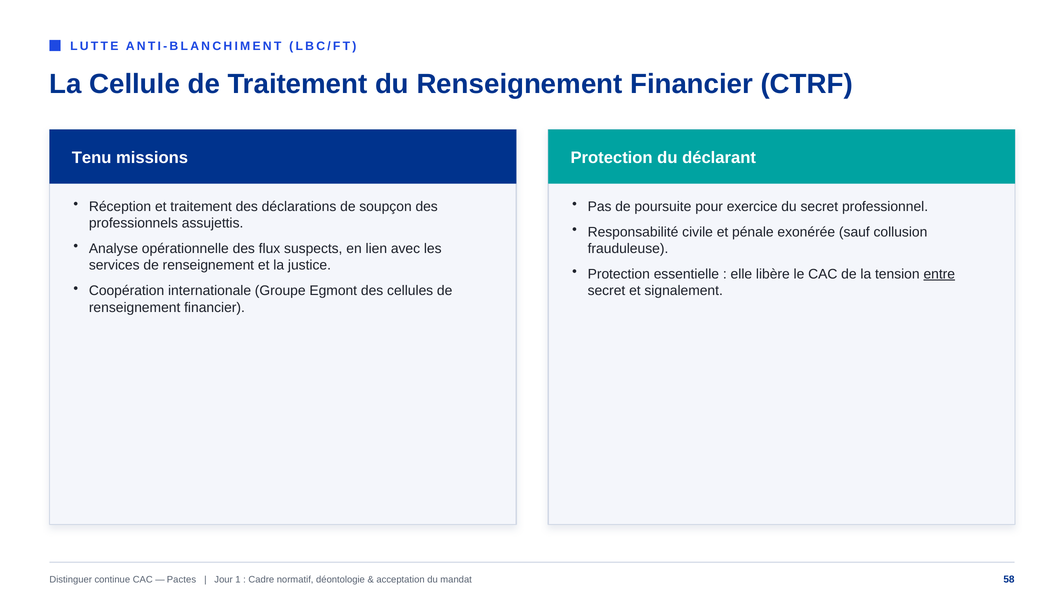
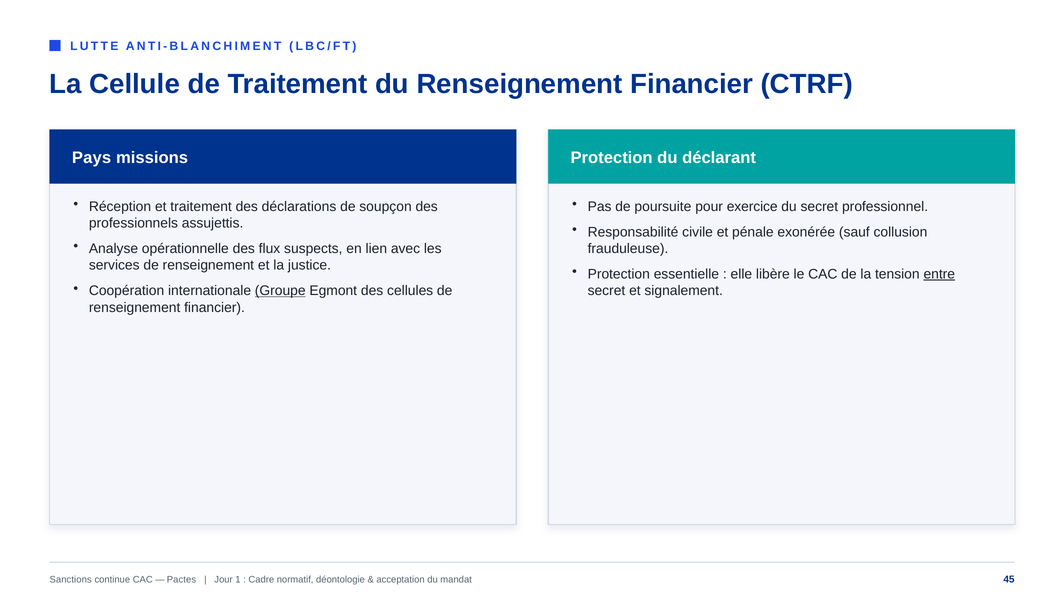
Tenu: Tenu -> Pays
Groupe underline: none -> present
Distinguer: Distinguer -> Sanctions
58: 58 -> 45
